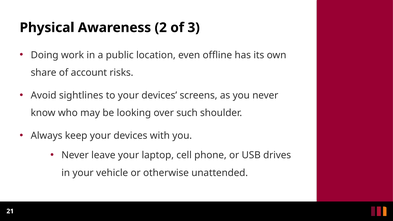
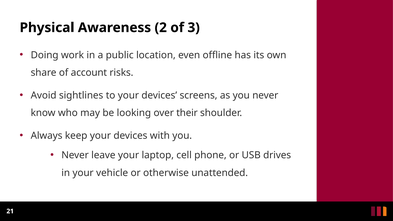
such: such -> their
